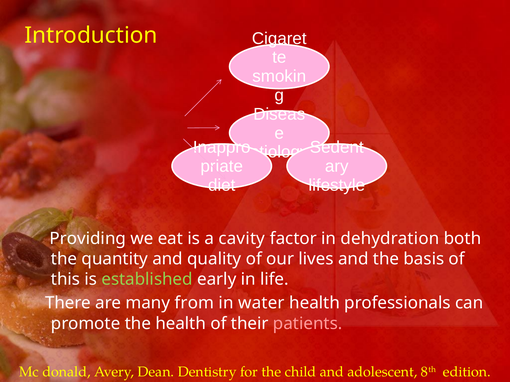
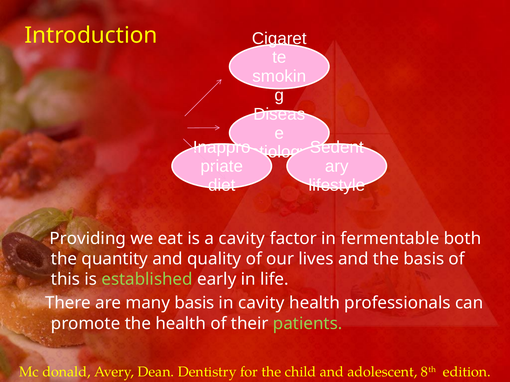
dehydration: dehydration -> fermentable
many from: from -> basis
in water: water -> cavity
patients colour: pink -> light green
